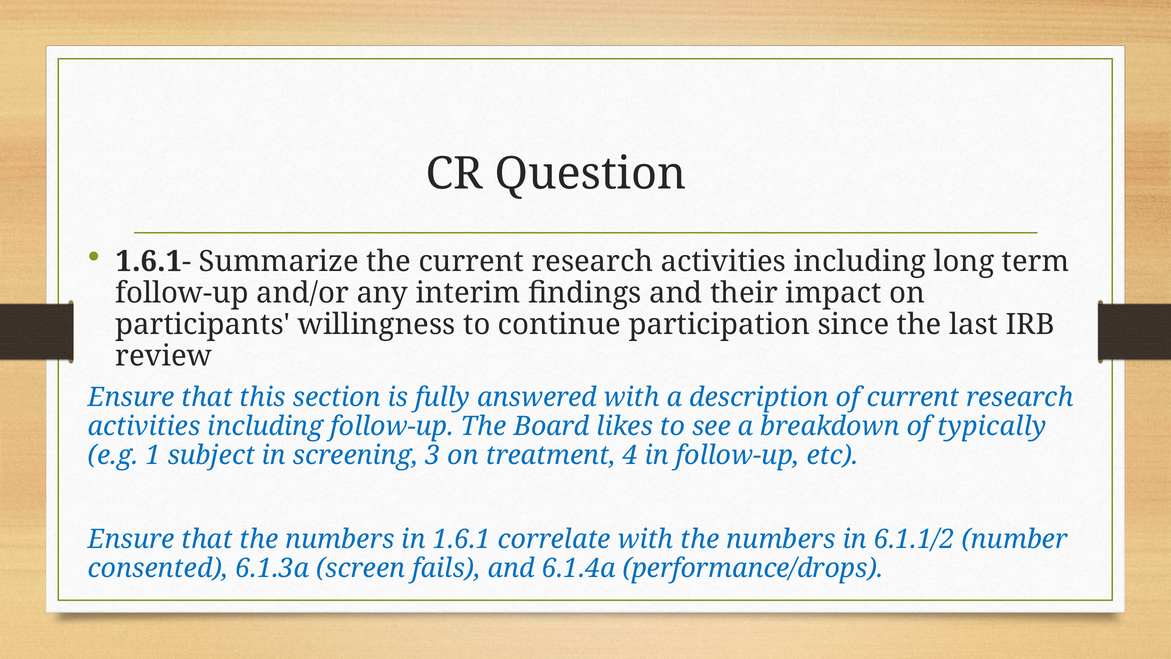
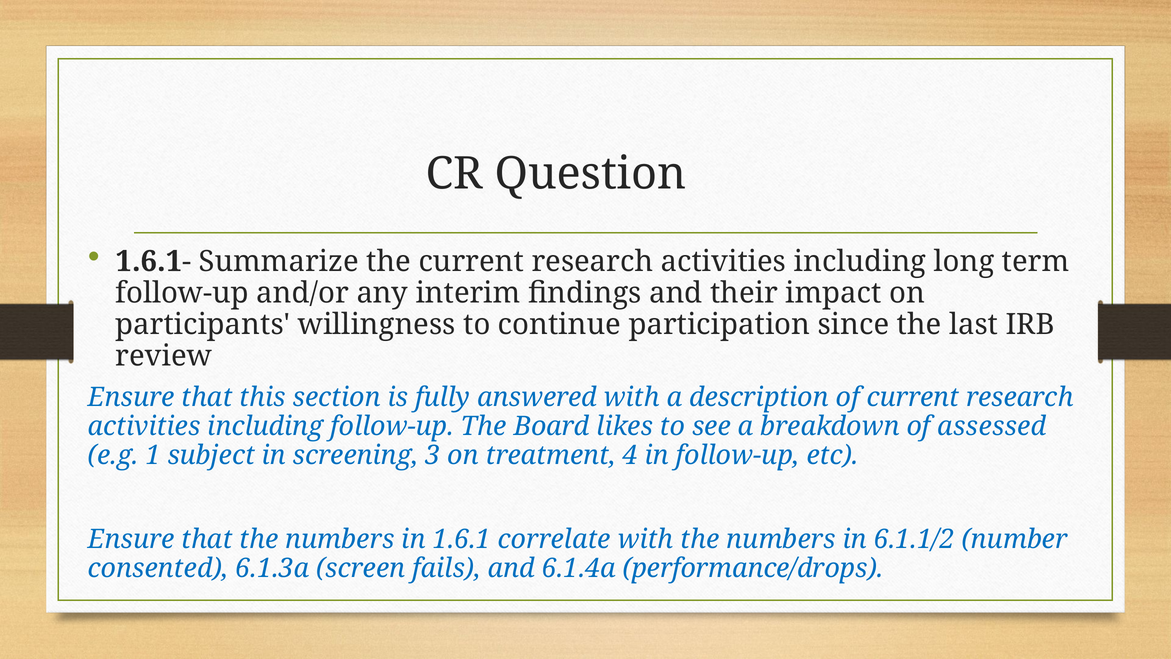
typically: typically -> assessed
